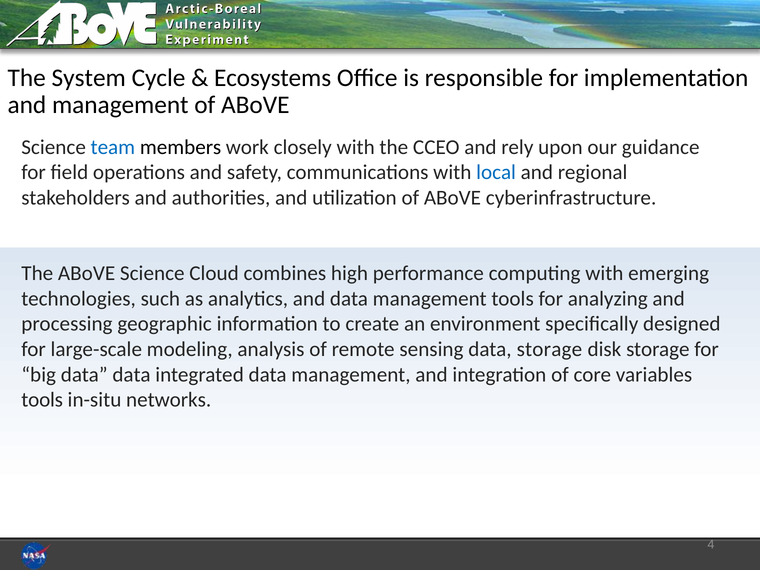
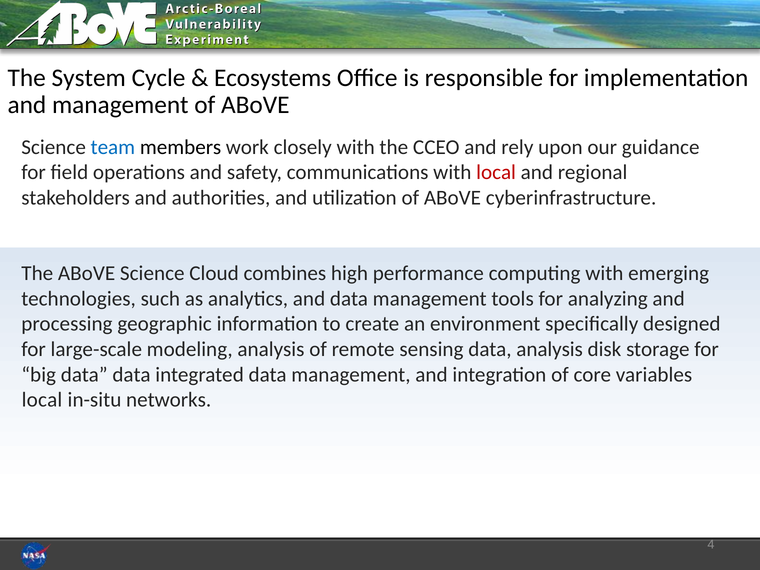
local at (496, 172) colour: blue -> red
data storage: storage -> analysis
tools at (42, 400): tools -> local
